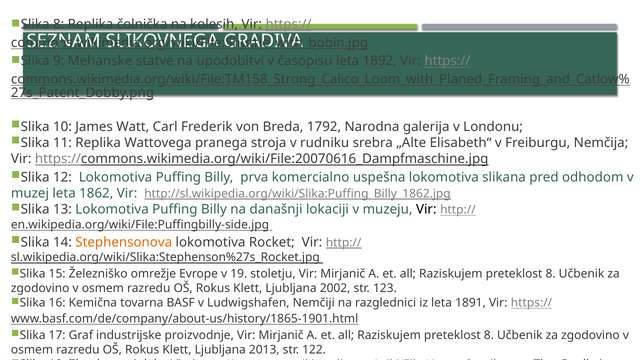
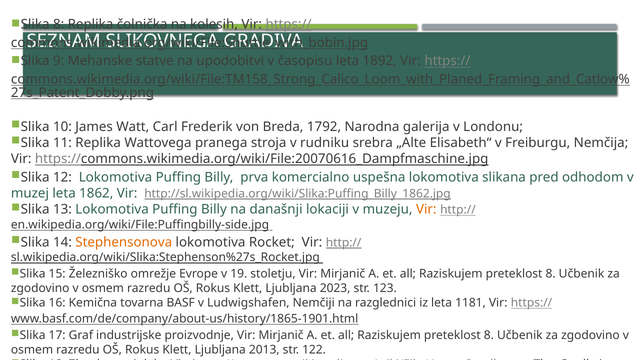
Vir at (426, 209) colour: black -> orange
2002: 2002 -> 2023
1891: 1891 -> 1181
